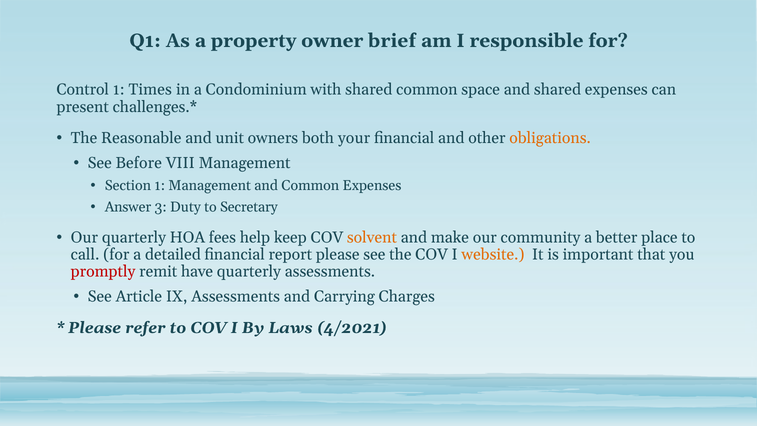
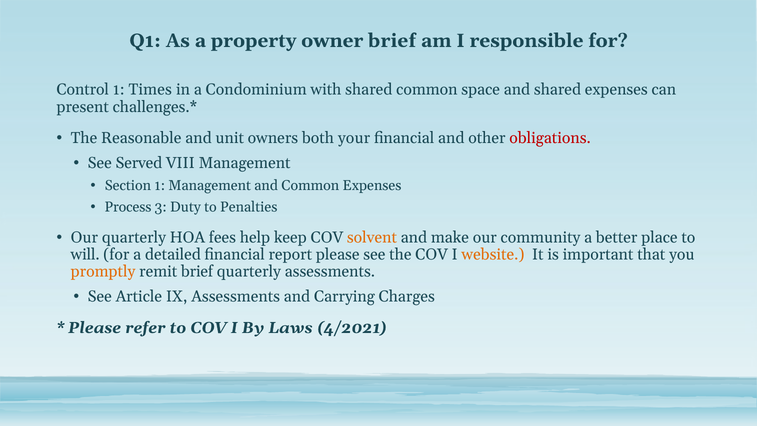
obligations colour: orange -> red
Before: Before -> Served
Answer: Answer -> Process
Secretary: Secretary -> Penalties
call: call -> will
promptly colour: red -> orange
remit have: have -> brief
